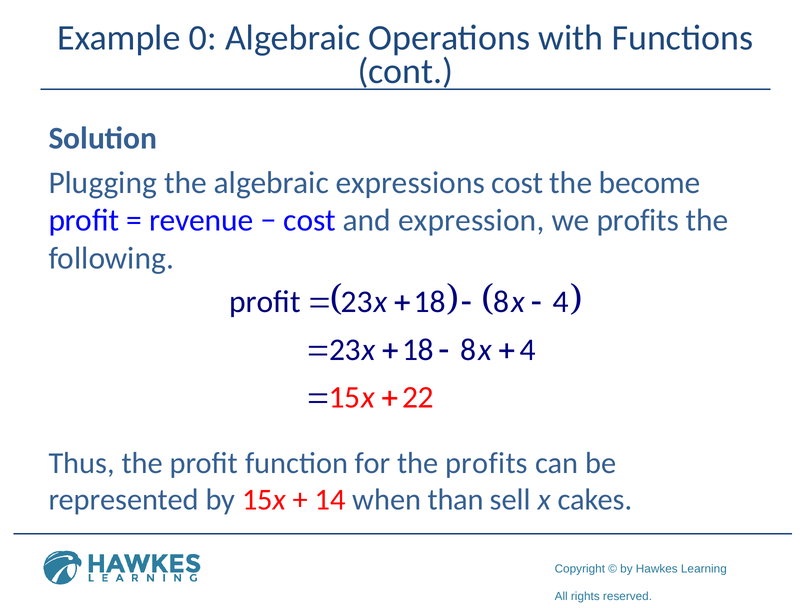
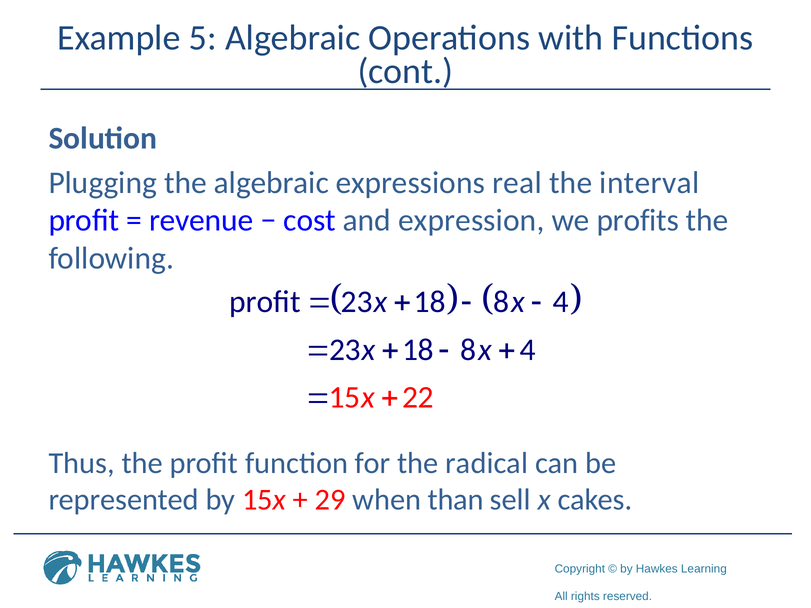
0: 0 -> 5
expressions cost: cost -> real
become: become -> interval
the profits: profits -> radical
14: 14 -> 29
